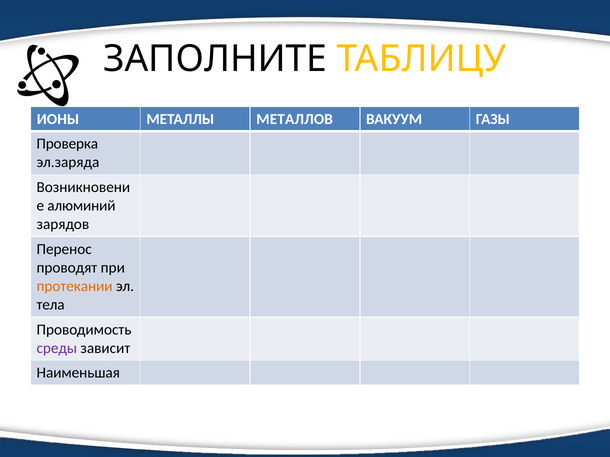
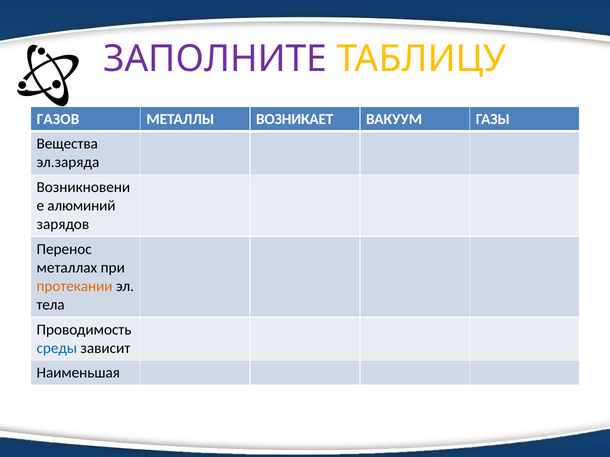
ЗАПОЛНИТЕ colour: black -> purple
ИОНЫ: ИОНЫ -> ГАЗОВ
МЕТАЛЛОВ: МЕТАЛЛОВ -> ВОЗНИКАЕТ
Проверка: Проверка -> Вещества
проводят: проводят -> металлах
среды colour: purple -> blue
